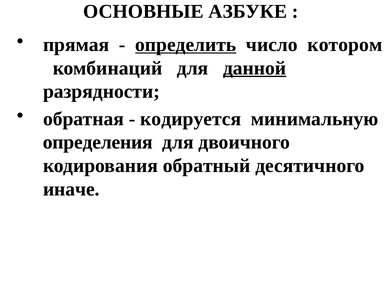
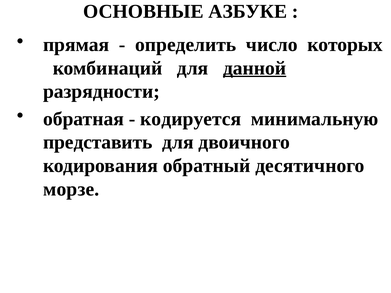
определить underline: present -> none
котором: котором -> которых
определения: определения -> представить
иначе: иначе -> морзе
